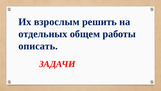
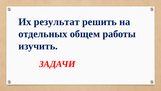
взрослым: взрослым -> результат
описать: описать -> изучить
